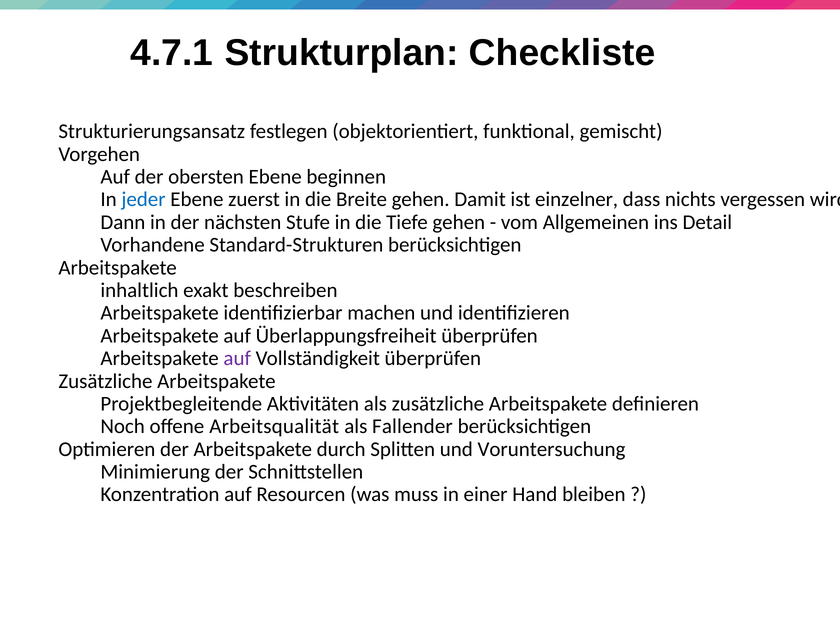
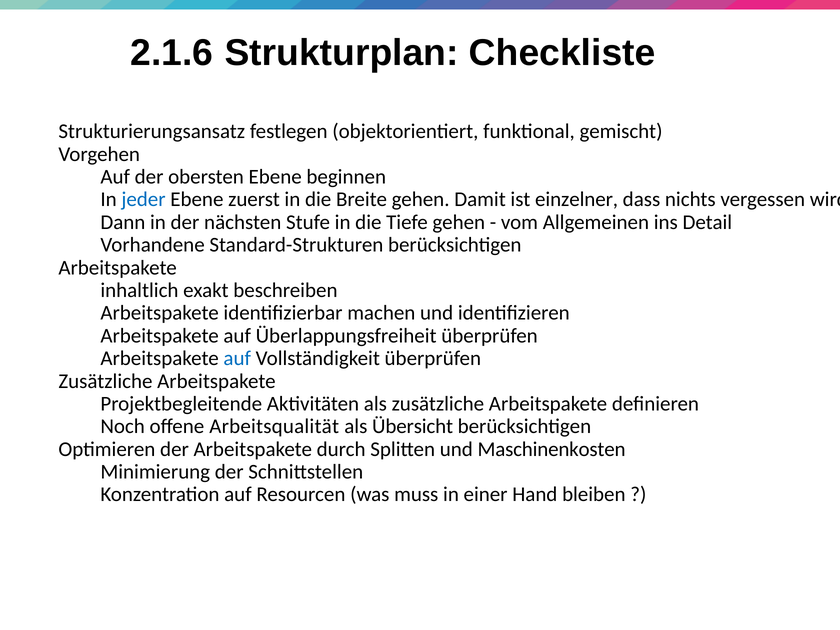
4.7.1: 4.7.1 -> 2.1.6
auf at (237, 358) colour: purple -> blue
Fallender: Fallender -> Übersicht
Voruntersuchung: Voruntersuchung -> Maschinenkosten
